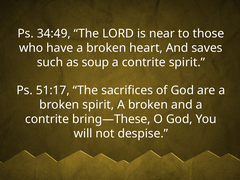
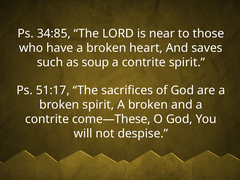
34:49: 34:49 -> 34:85
bring—These: bring—These -> come—These
